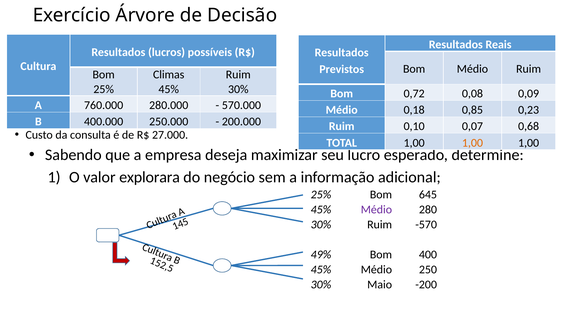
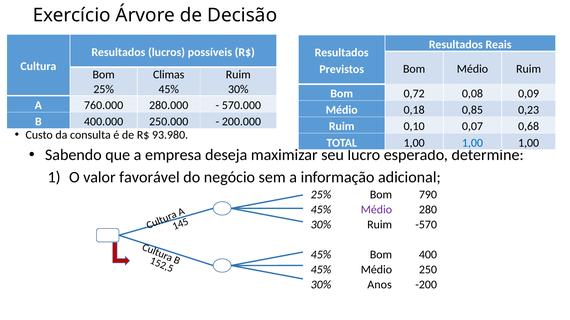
27.000: 27.000 -> 93.980
1,00 at (472, 143) colour: orange -> blue
explorara: explorara -> favorável
645: 645 -> 790
49% at (321, 255): 49% -> 45%
Maio: Maio -> Anos
